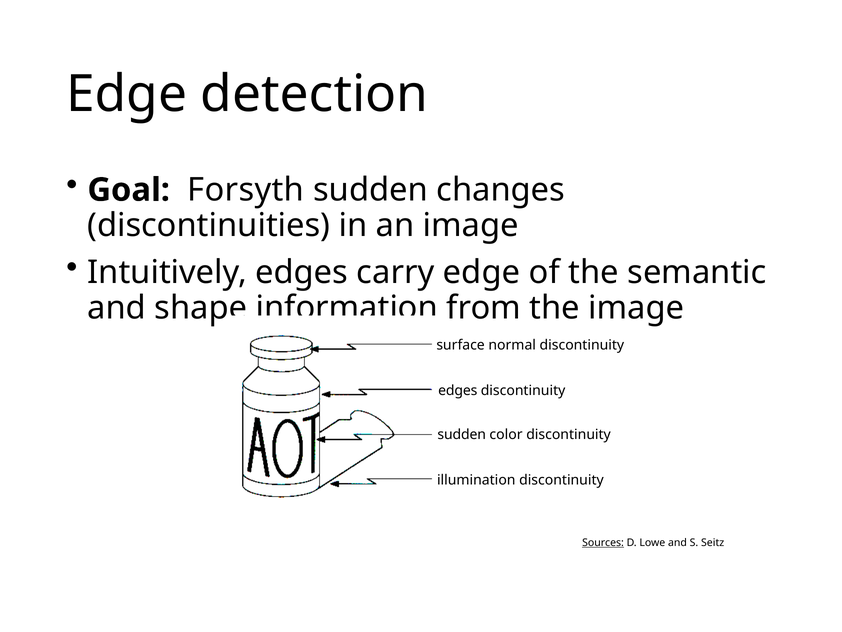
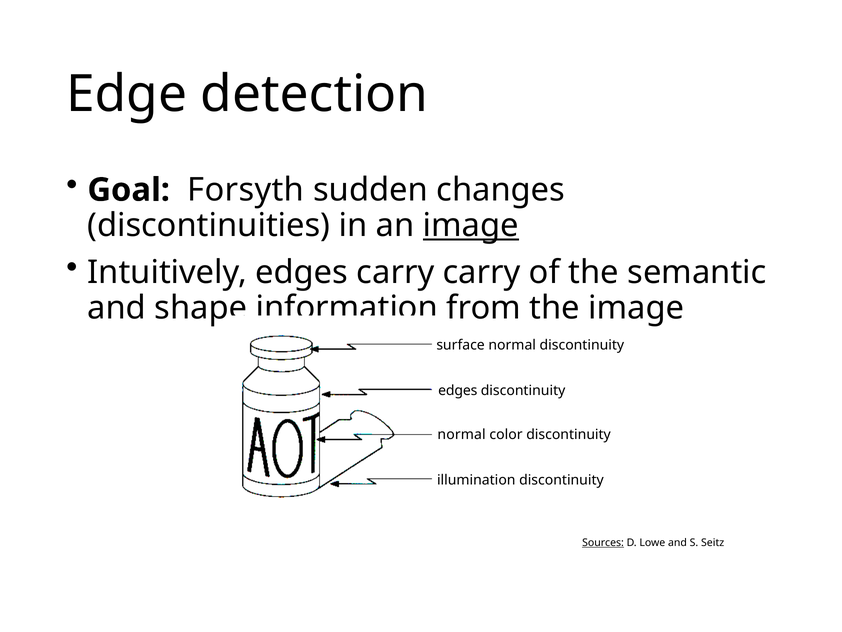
image at (471, 225) underline: none -> present
carry edge: edge -> carry
sudden at (462, 435): sudden -> normal
